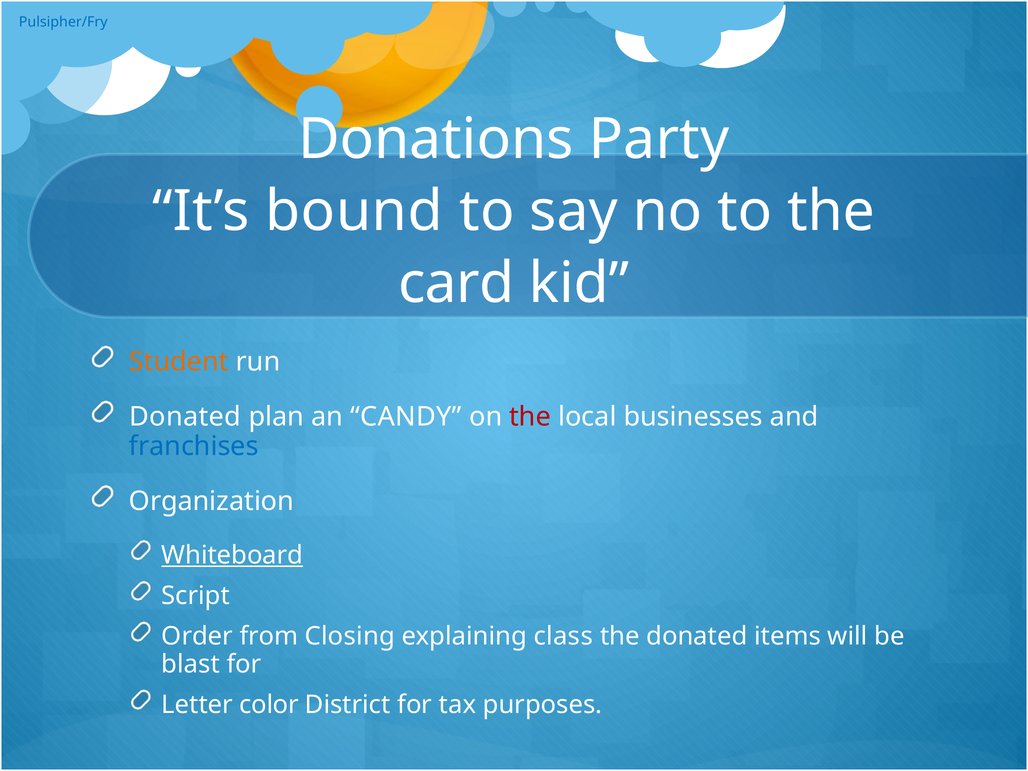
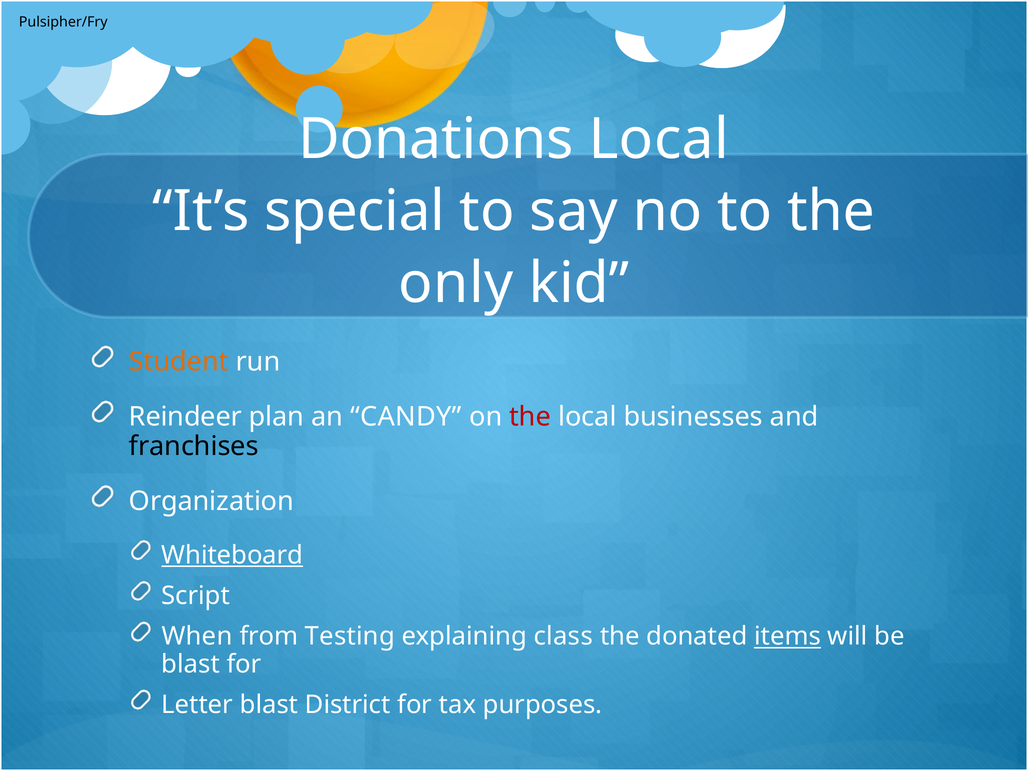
Pulsipher/Fry colour: blue -> black
Donations Party: Party -> Local
bound: bound -> special
card: card -> only
Donated at (185, 417): Donated -> Reindeer
franchises colour: blue -> black
Order: Order -> When
Closing: Closing -> Testing
items underline: none -> present
Letter color: color -> blast
